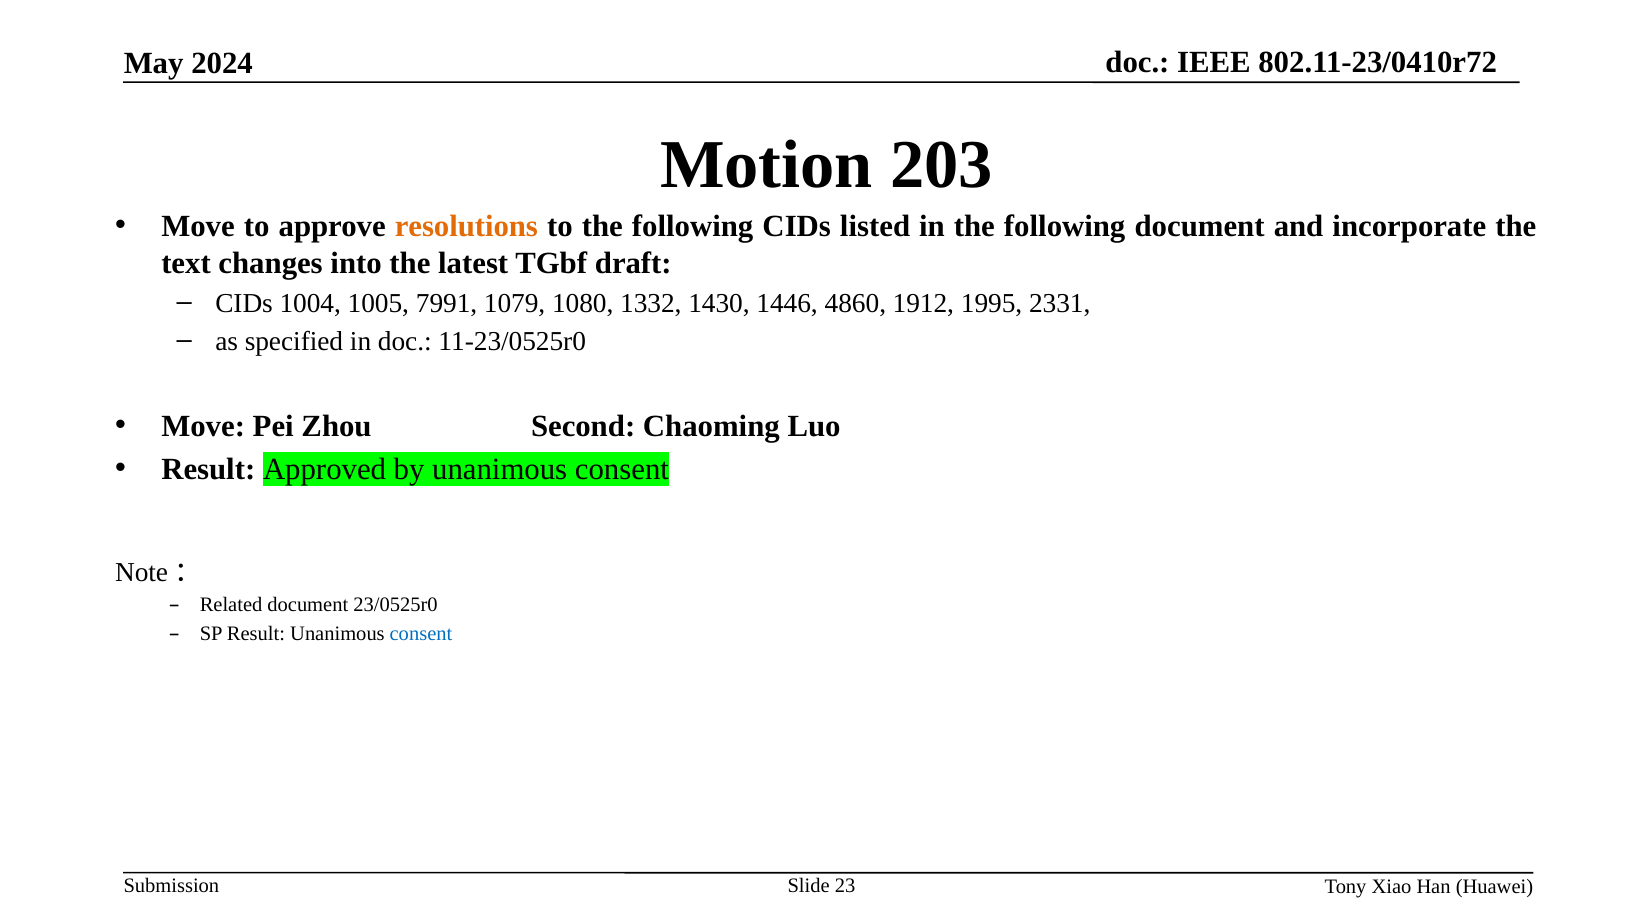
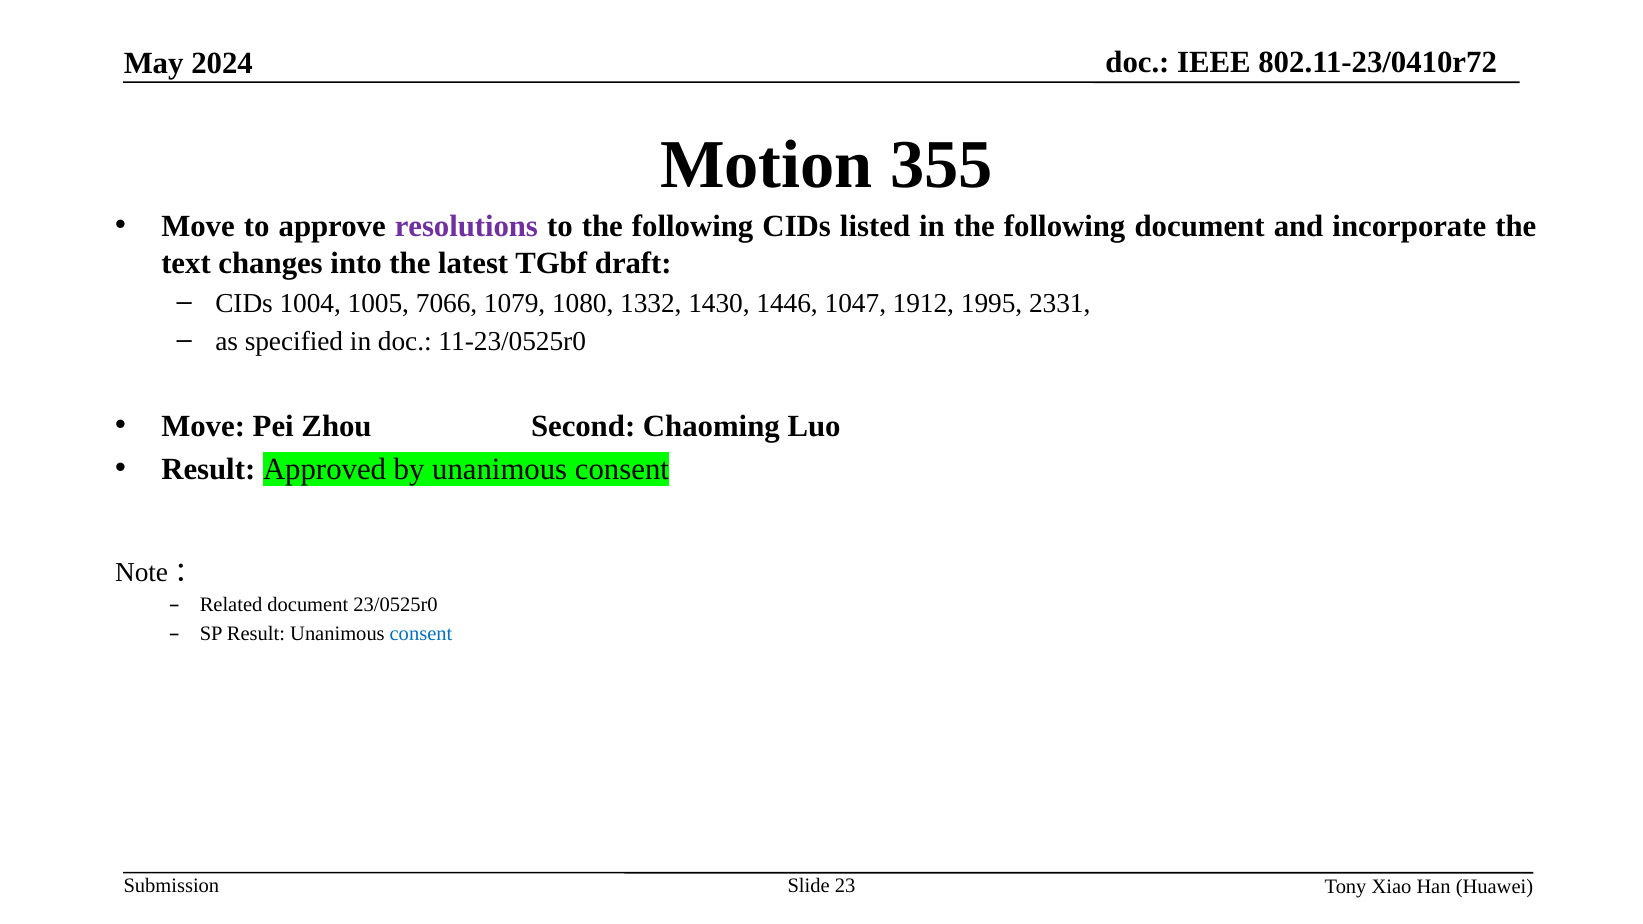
203: 203 -> 355
resolutions colour: orange -> purple
7991: 7991 -> 7066
4860: 4860 -> 1047
